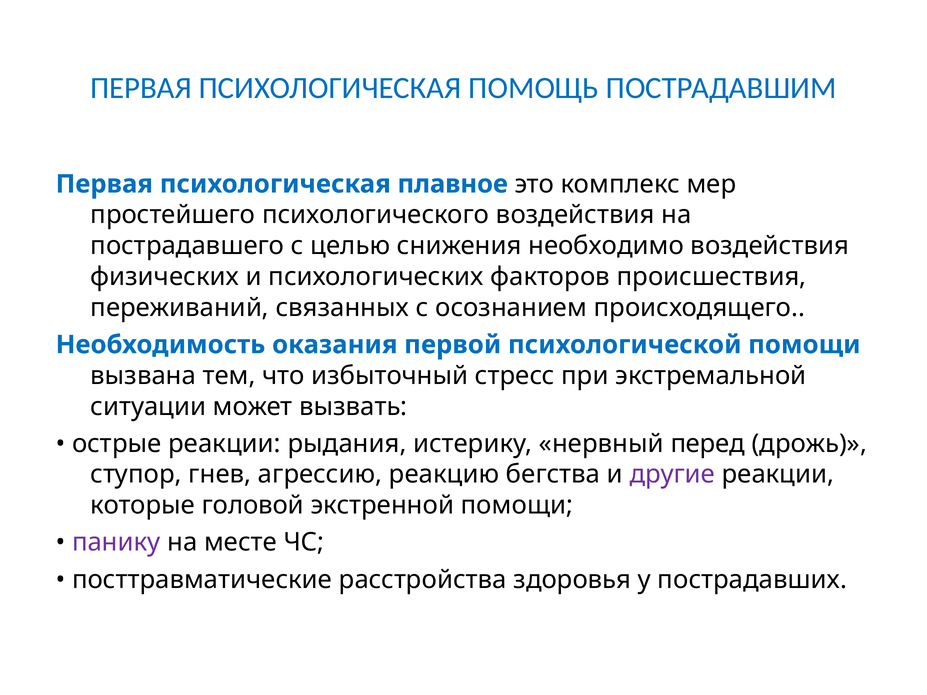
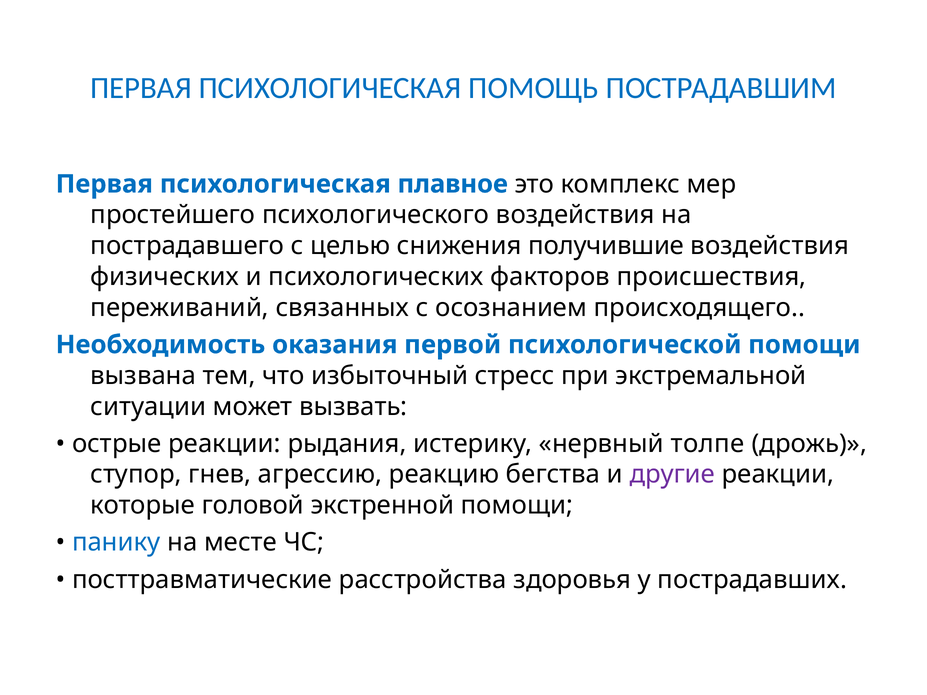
необходимо: необходимо -> получившие
перед: перед -> толпе
панику colour: purple -> blue
